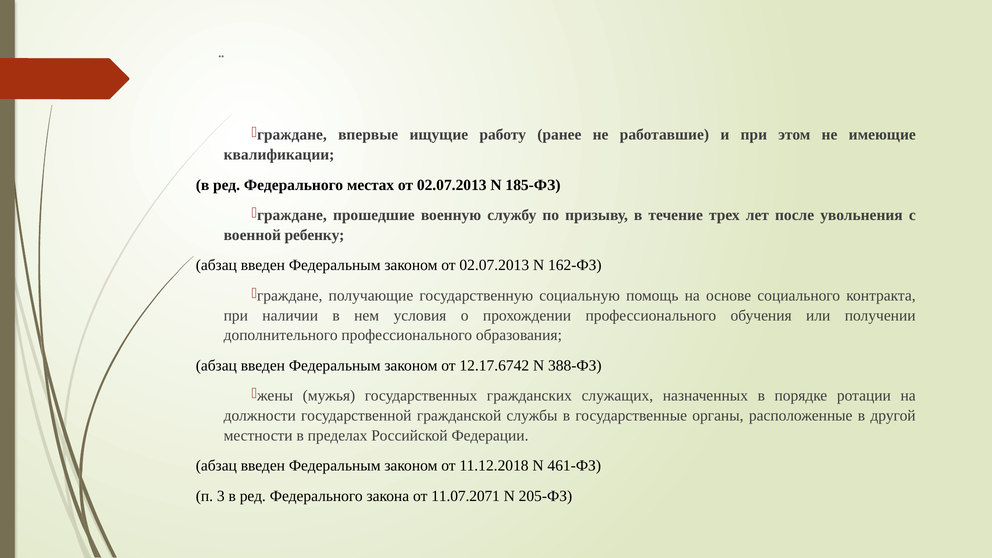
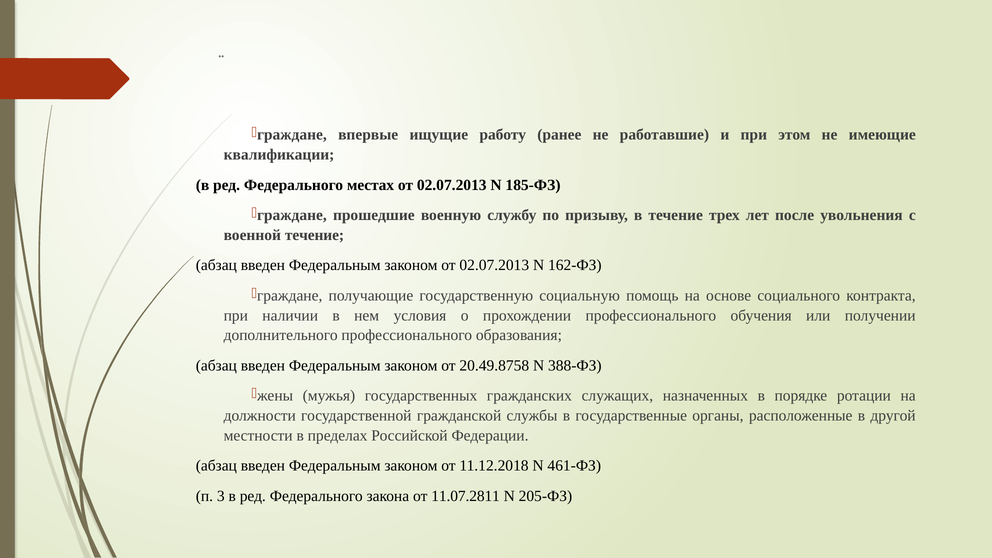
военной ребенку: ребенку -> течение
12.17.6742: 12.17.6742 -> 20.49.8758
11.07.2071: 11.07.2071 -> 11.07.2811
